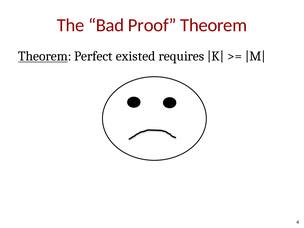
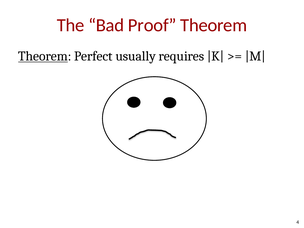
existed: existed -> usually
